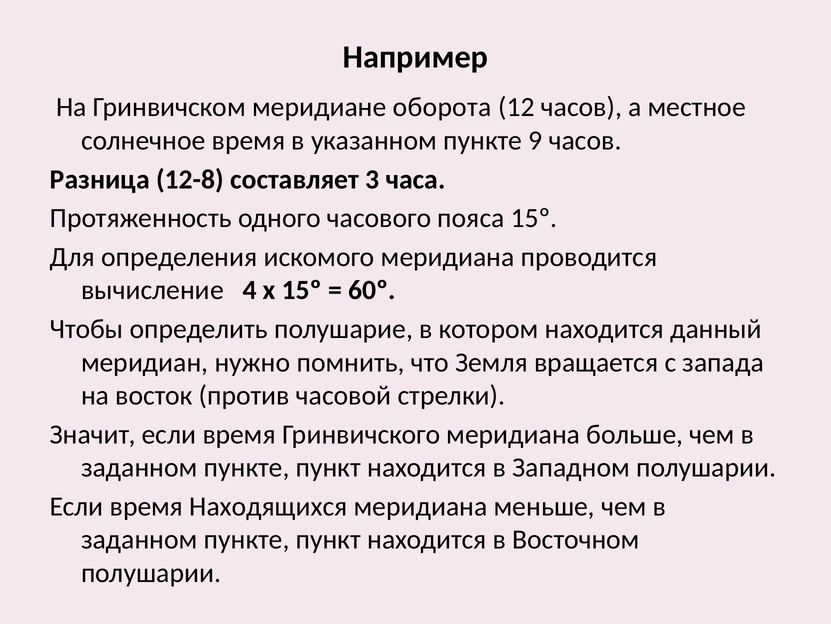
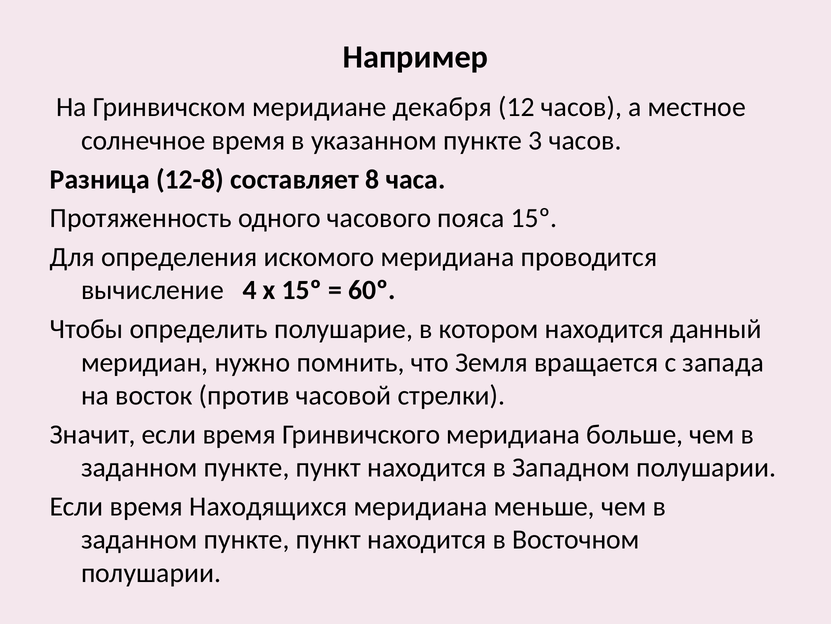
оборота: оборота -> декабря
9: 9 -> 3
3: 3 -> 8
